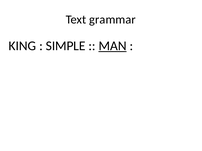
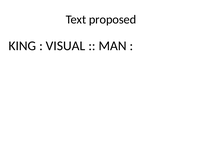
grammar: grammar -> proposed
SIMPLE: SIMPLE -> VISUAL
MAN underline: present -> none
